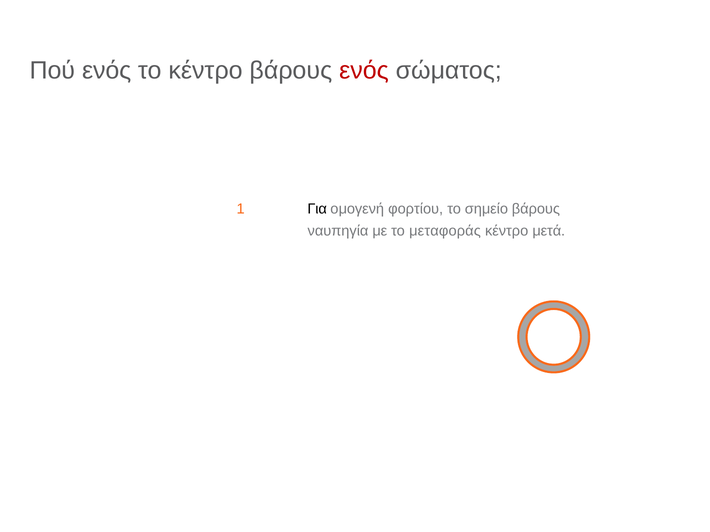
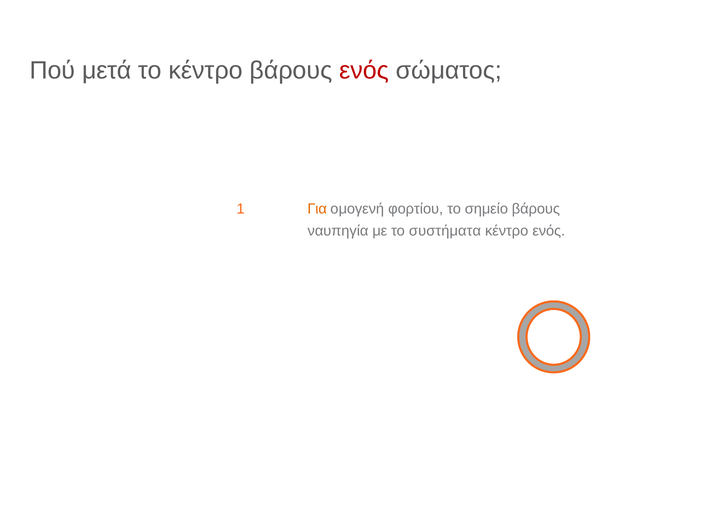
Πού ενός: ενός -> μετά
Για colour: black -> orange
μεταφοράς: μεταφοράς -> συστήματα
κέντρο μετά: μετά -> ενός
